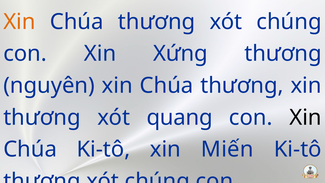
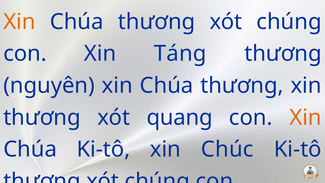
Xứng: Xứng -> Táng
Xin at (306, 117) colour: black -> orange
Miến: Miến -> Chúc
